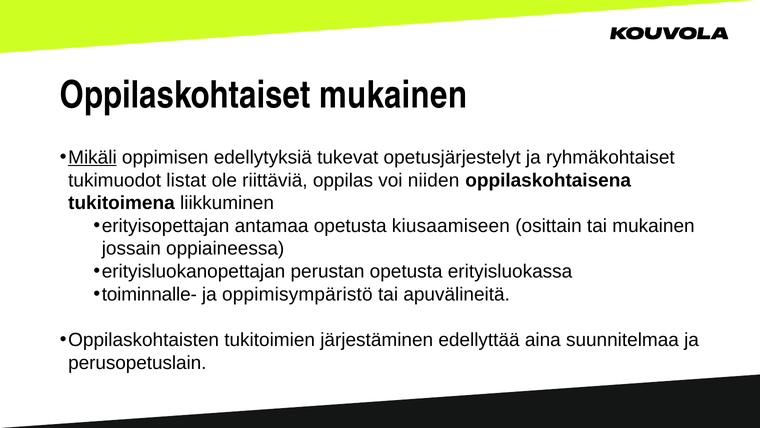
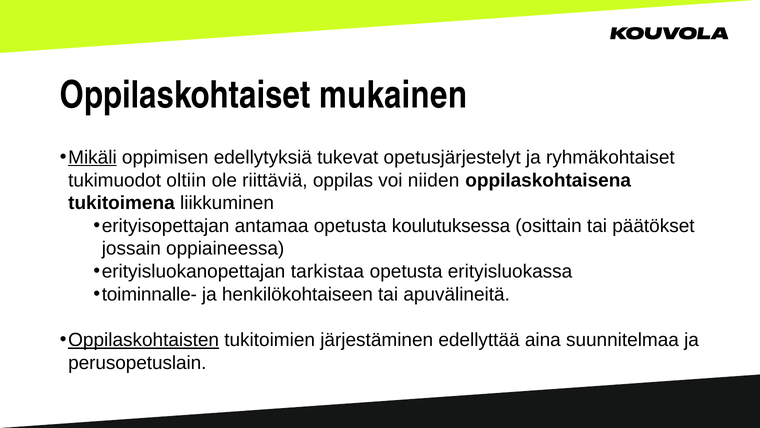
listat: listat -> oltiin
kiusaamiseen: kiusaamiseen -> koulutuksessa
tai mukainen: mukainen -> päätökset
perustan: perustan -> tarkistaa
oppimisympäristö: oppimisympäristö -> henkilökohtaiseen
Oppilaskohtaisten underline: none -> present
